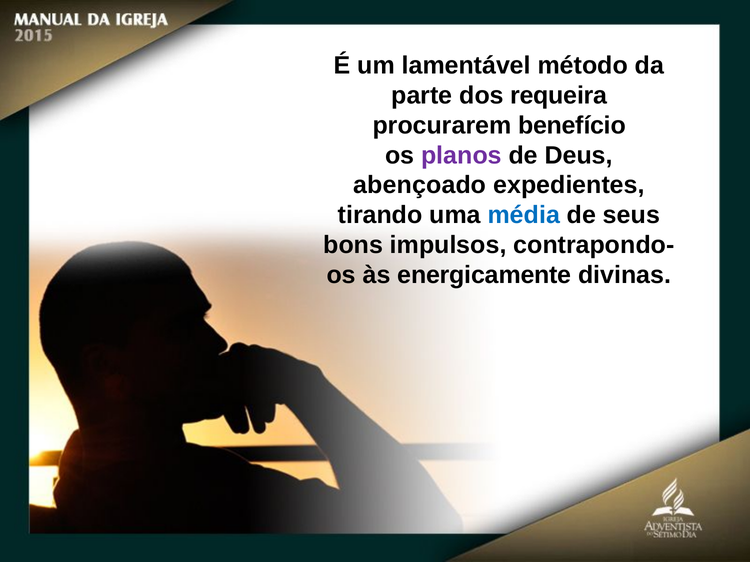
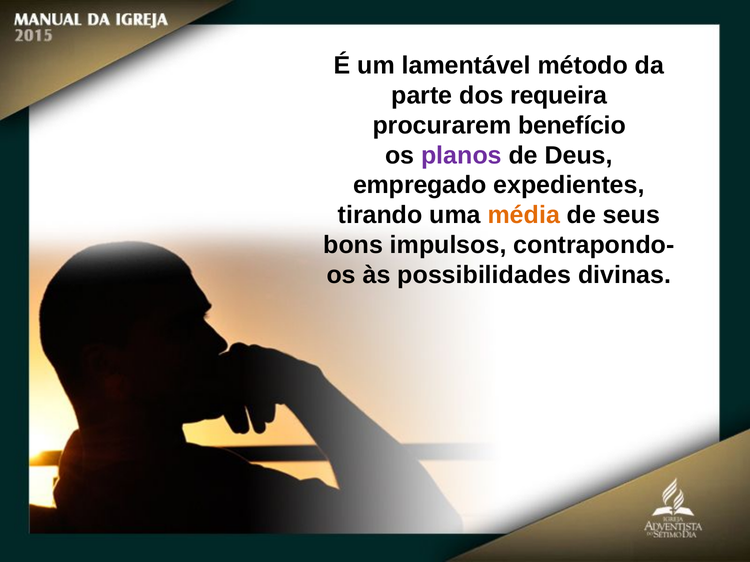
abençoado: abençoado -> empregado
média colour: blue -> orange
energicamente: energicamente -> possibilidades
